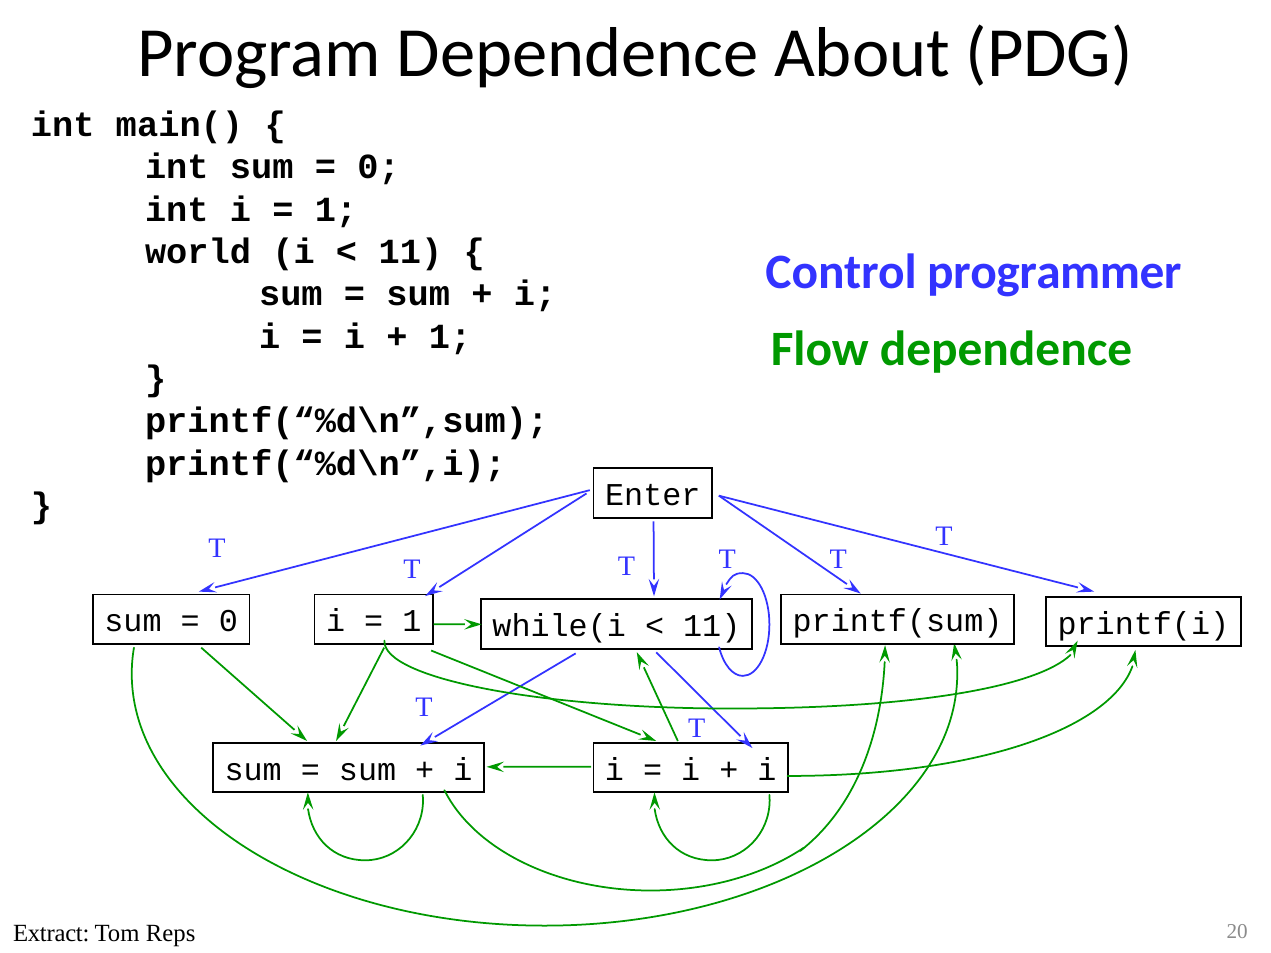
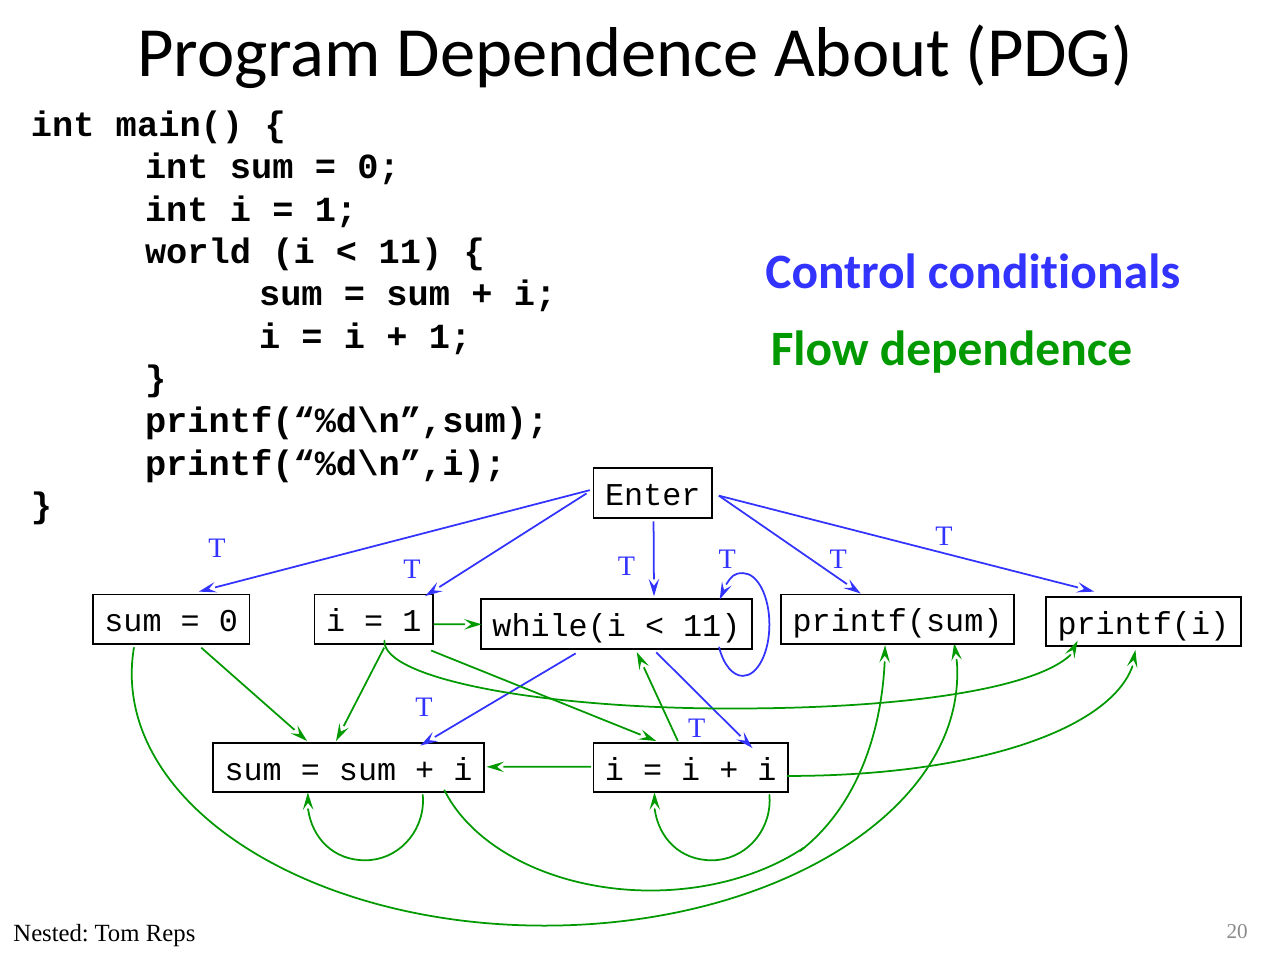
programmer: programmer -> conditionals
Extract: Extract -> Nested
